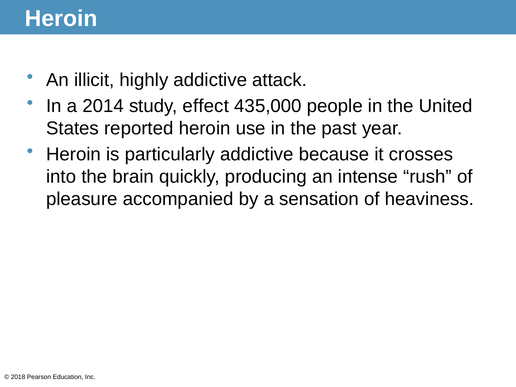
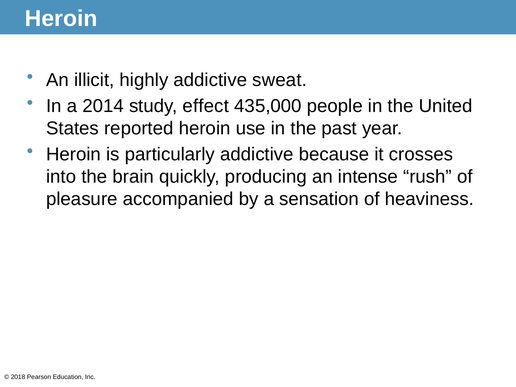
attack: attack -> sweat
